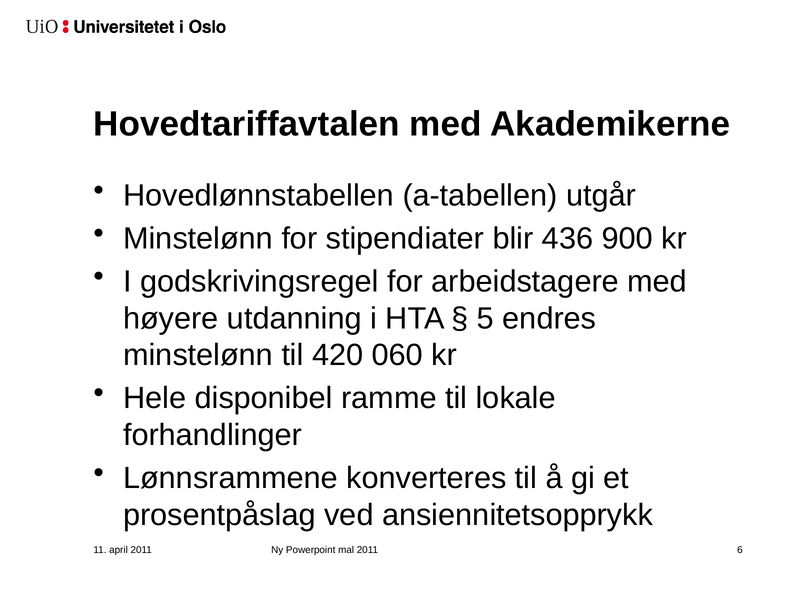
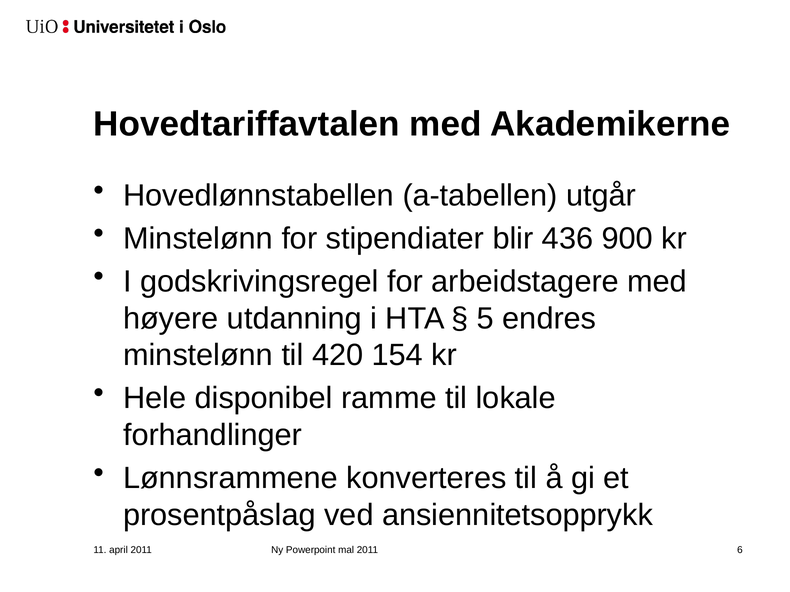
060: 060 -> 154
